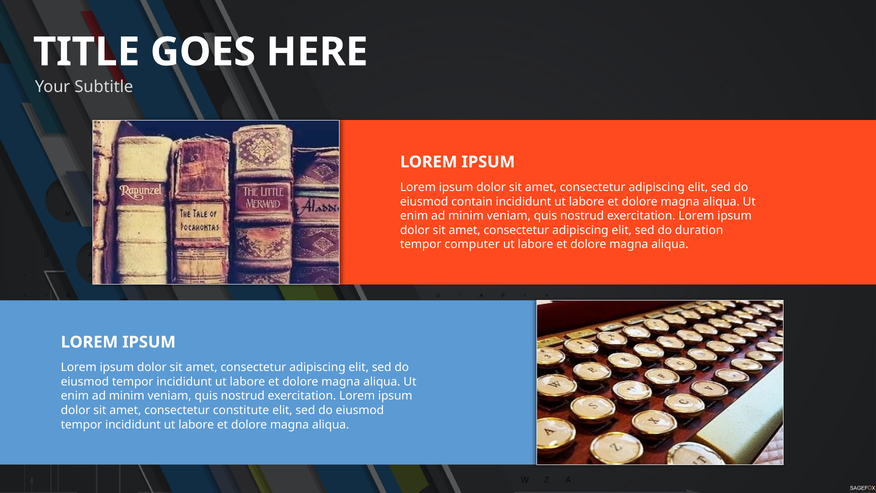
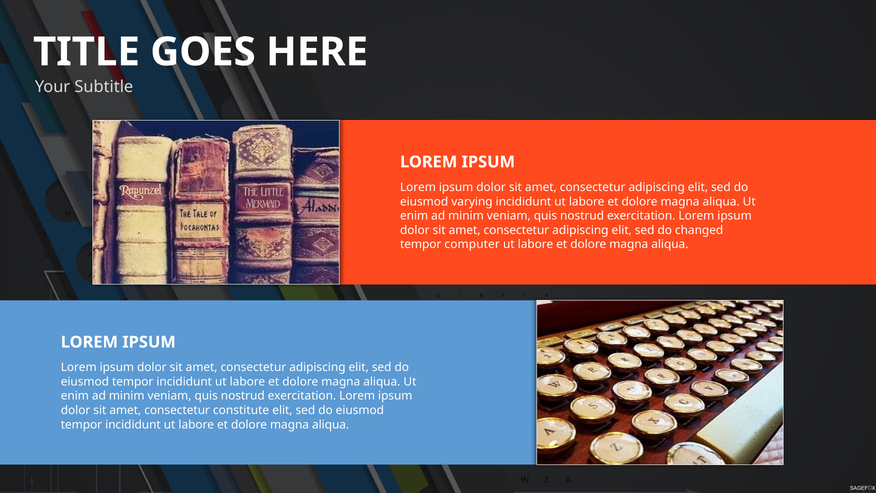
contain: contain -> varying
duration: duration -> changed
